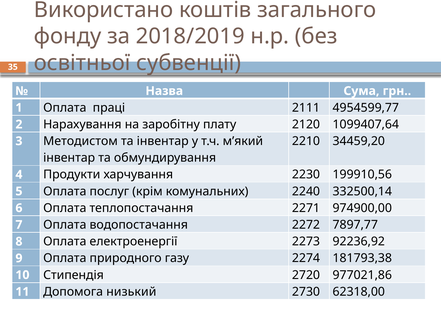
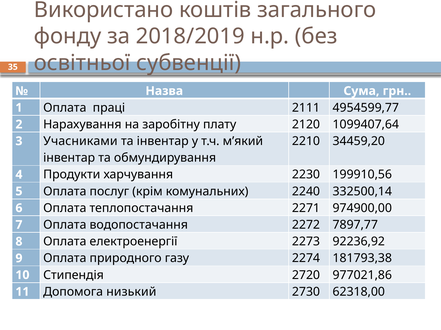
Методистом: Методистом -> Учасниками
